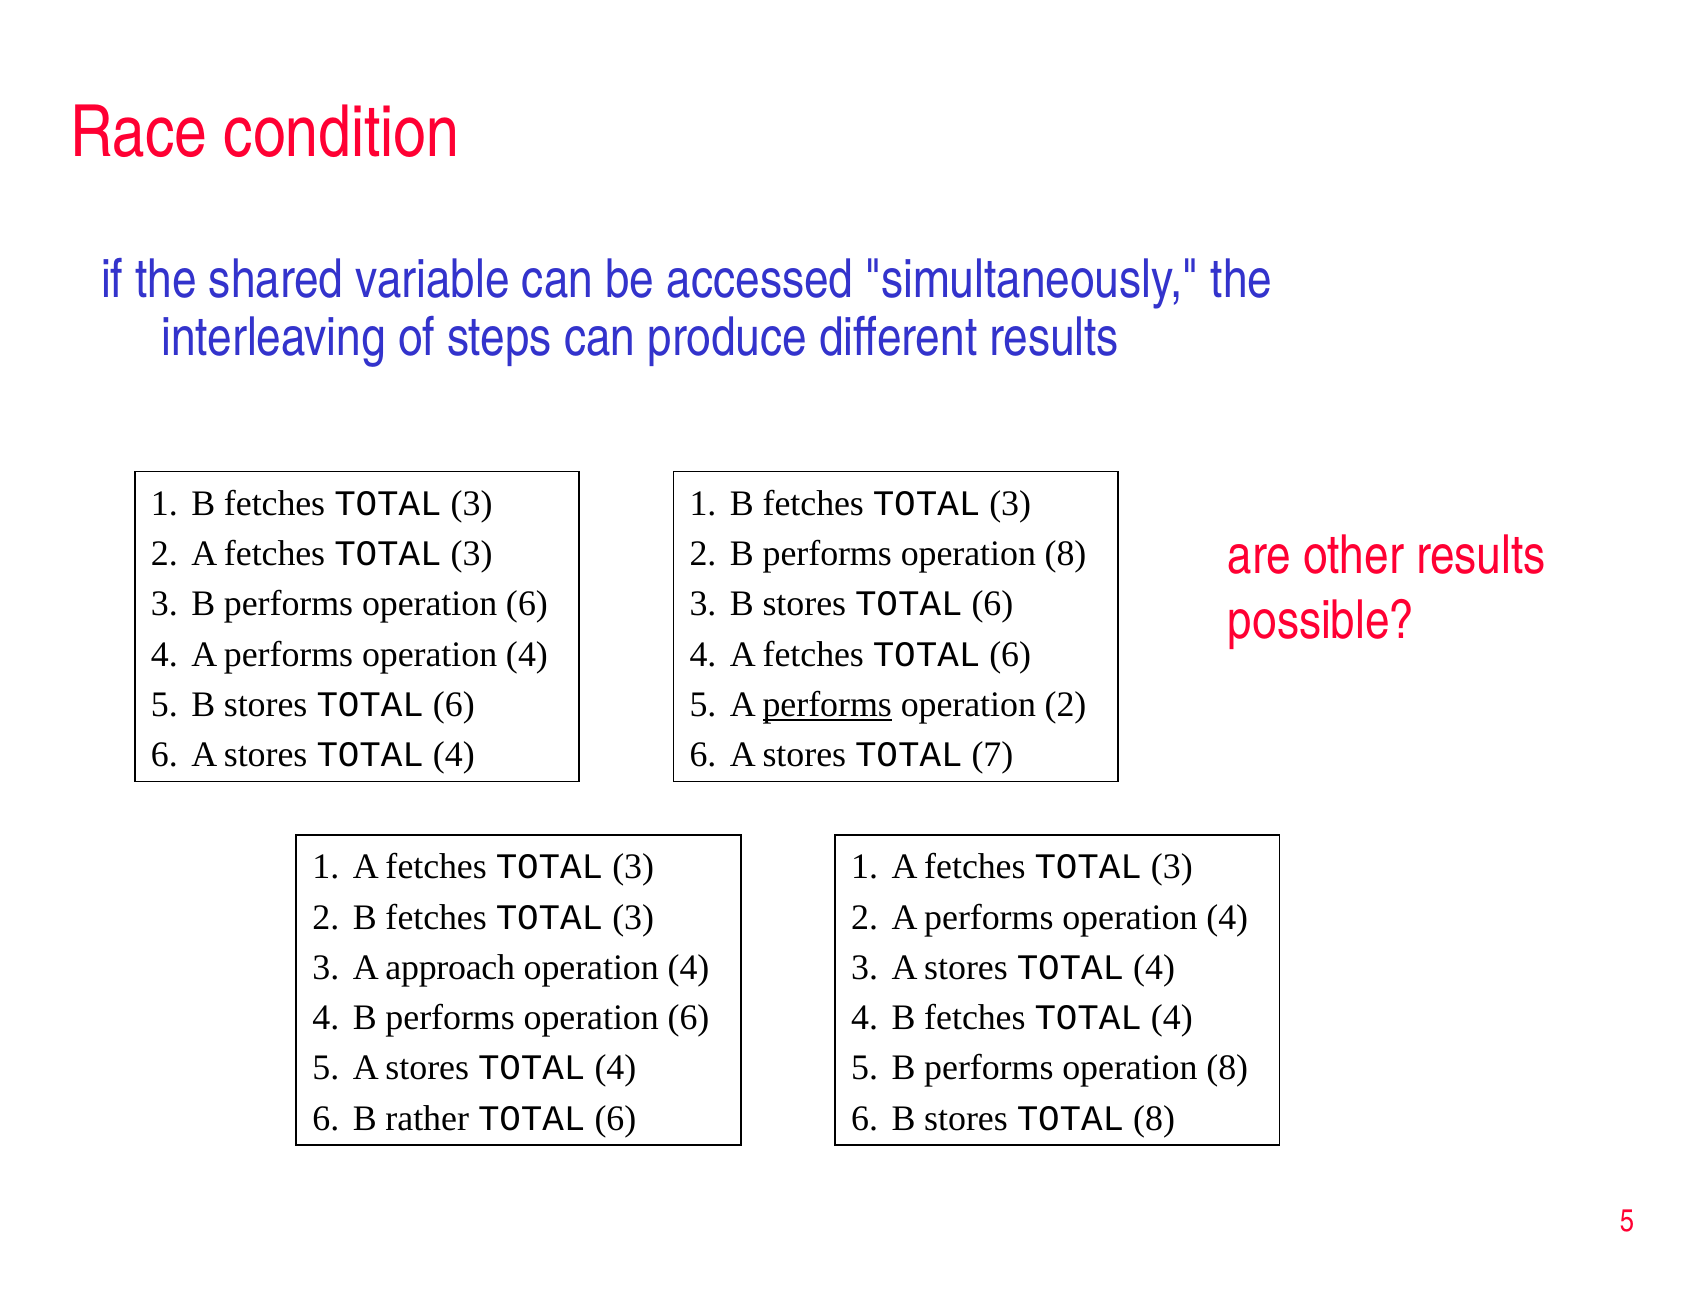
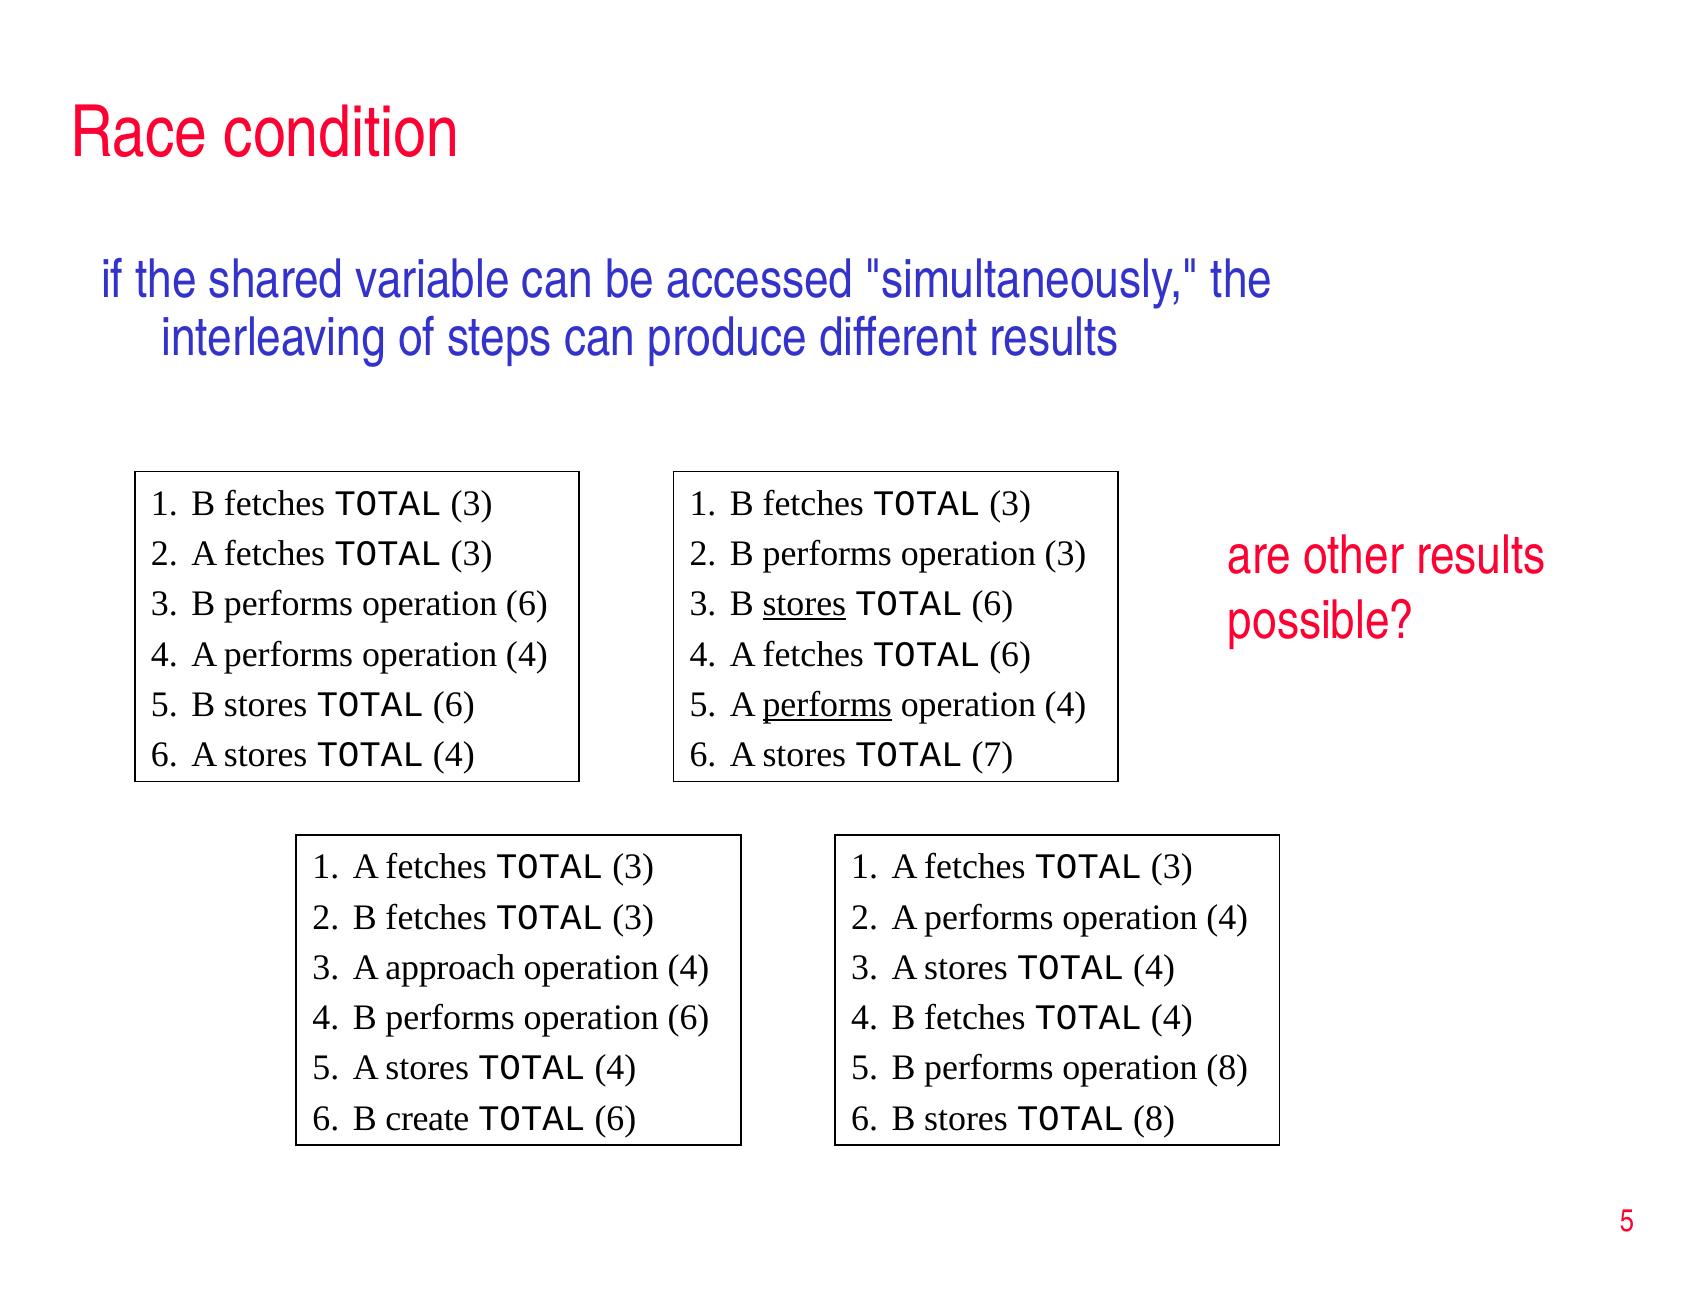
8 at (1066, 554): 8 -> 3
stores at (804, 604) underline: none -> present
2 at (1066, 704): 2 -> 4
rather: rather -> create
